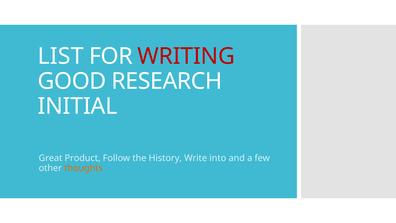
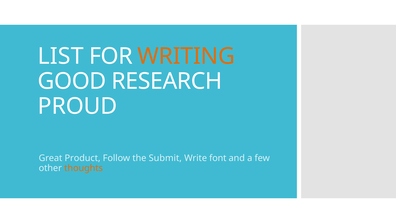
WRITING colour: red -> orange
INITIAL: INITIAL -> PROUD
History: History -> Submit
into: into -> font
